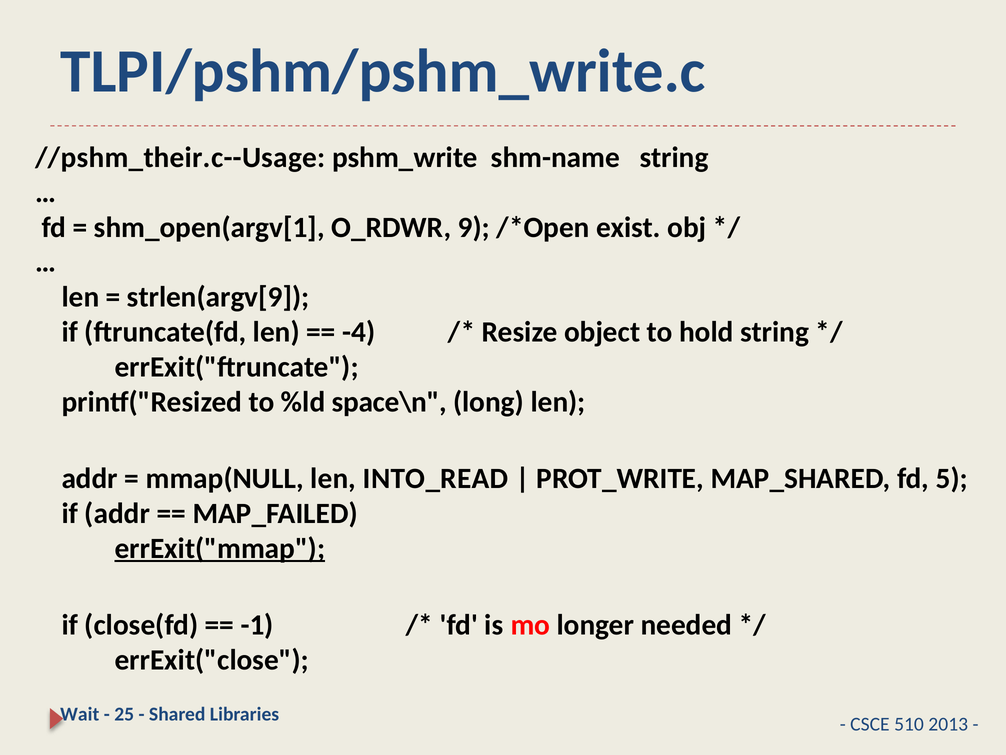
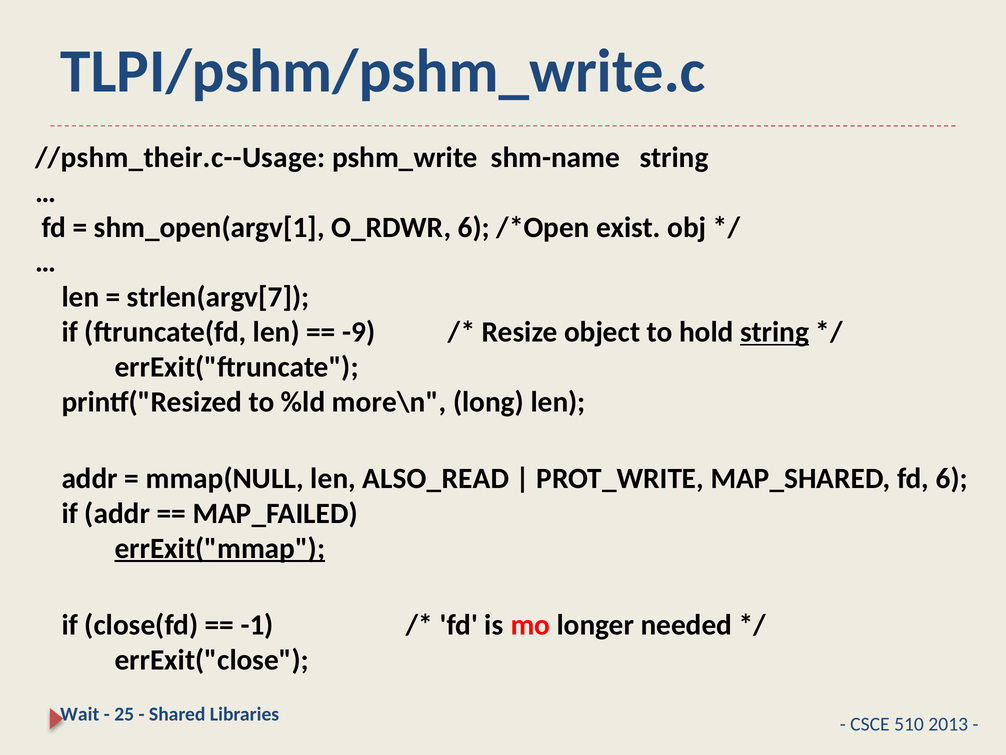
O_RDWR 9: 9 -> 6
strlen(argv[9: strlen(argv[9 -> strlen(argv[7
-4: -4 -> -9
string at (775, 332) underline: none -> present
space\n: space\n -> more\n
INTO_READ: INTO_READ -> ALSO_READ
fd 5: 5 -> 6
